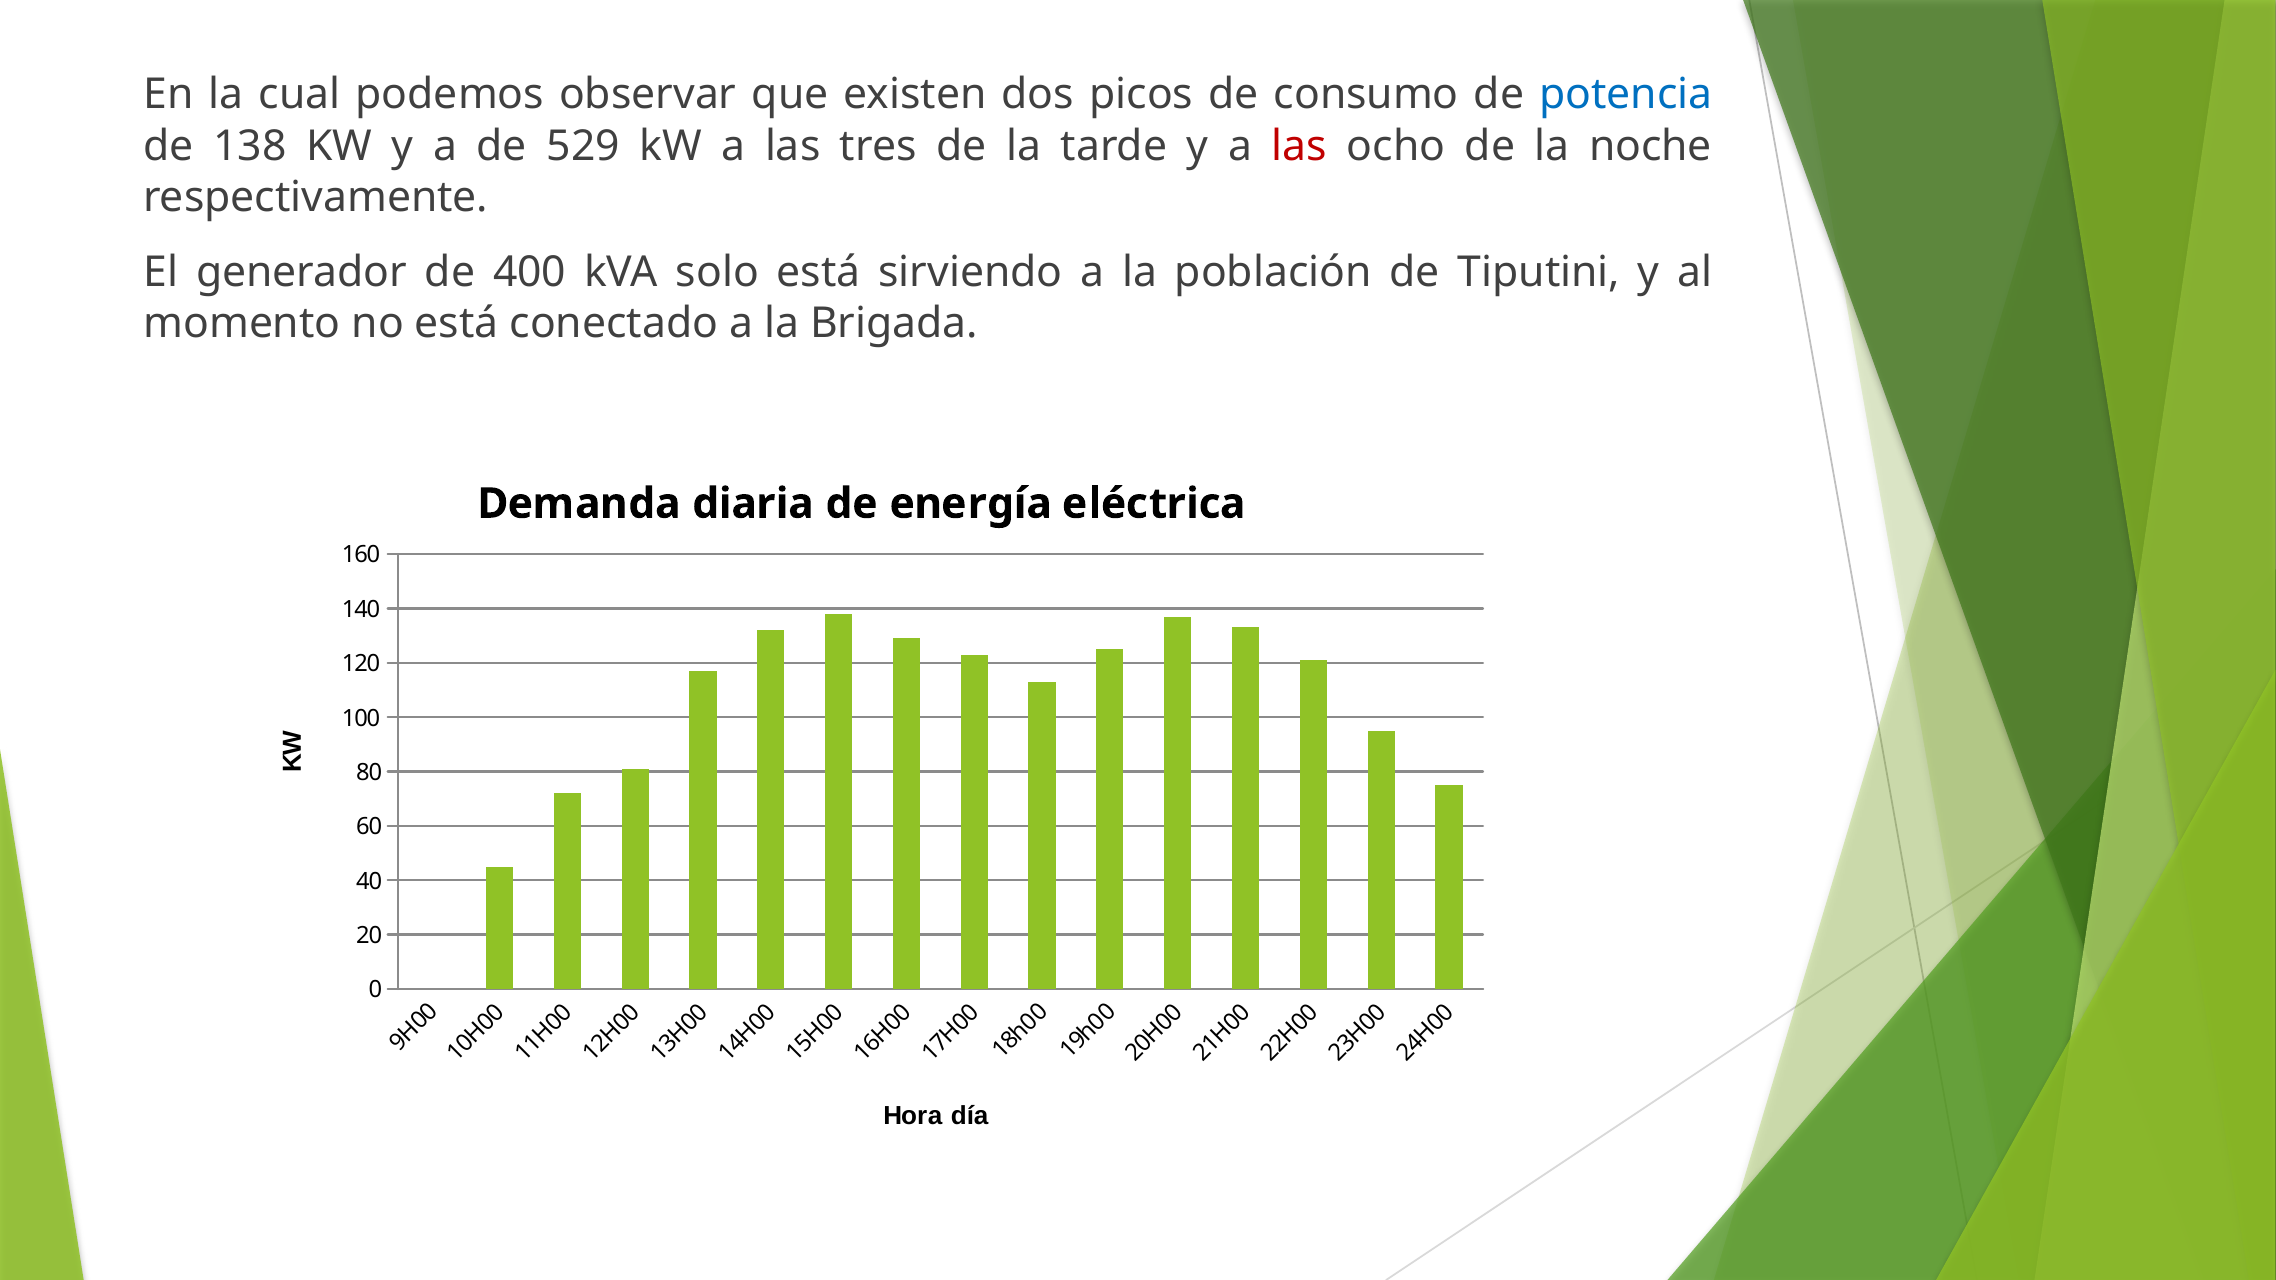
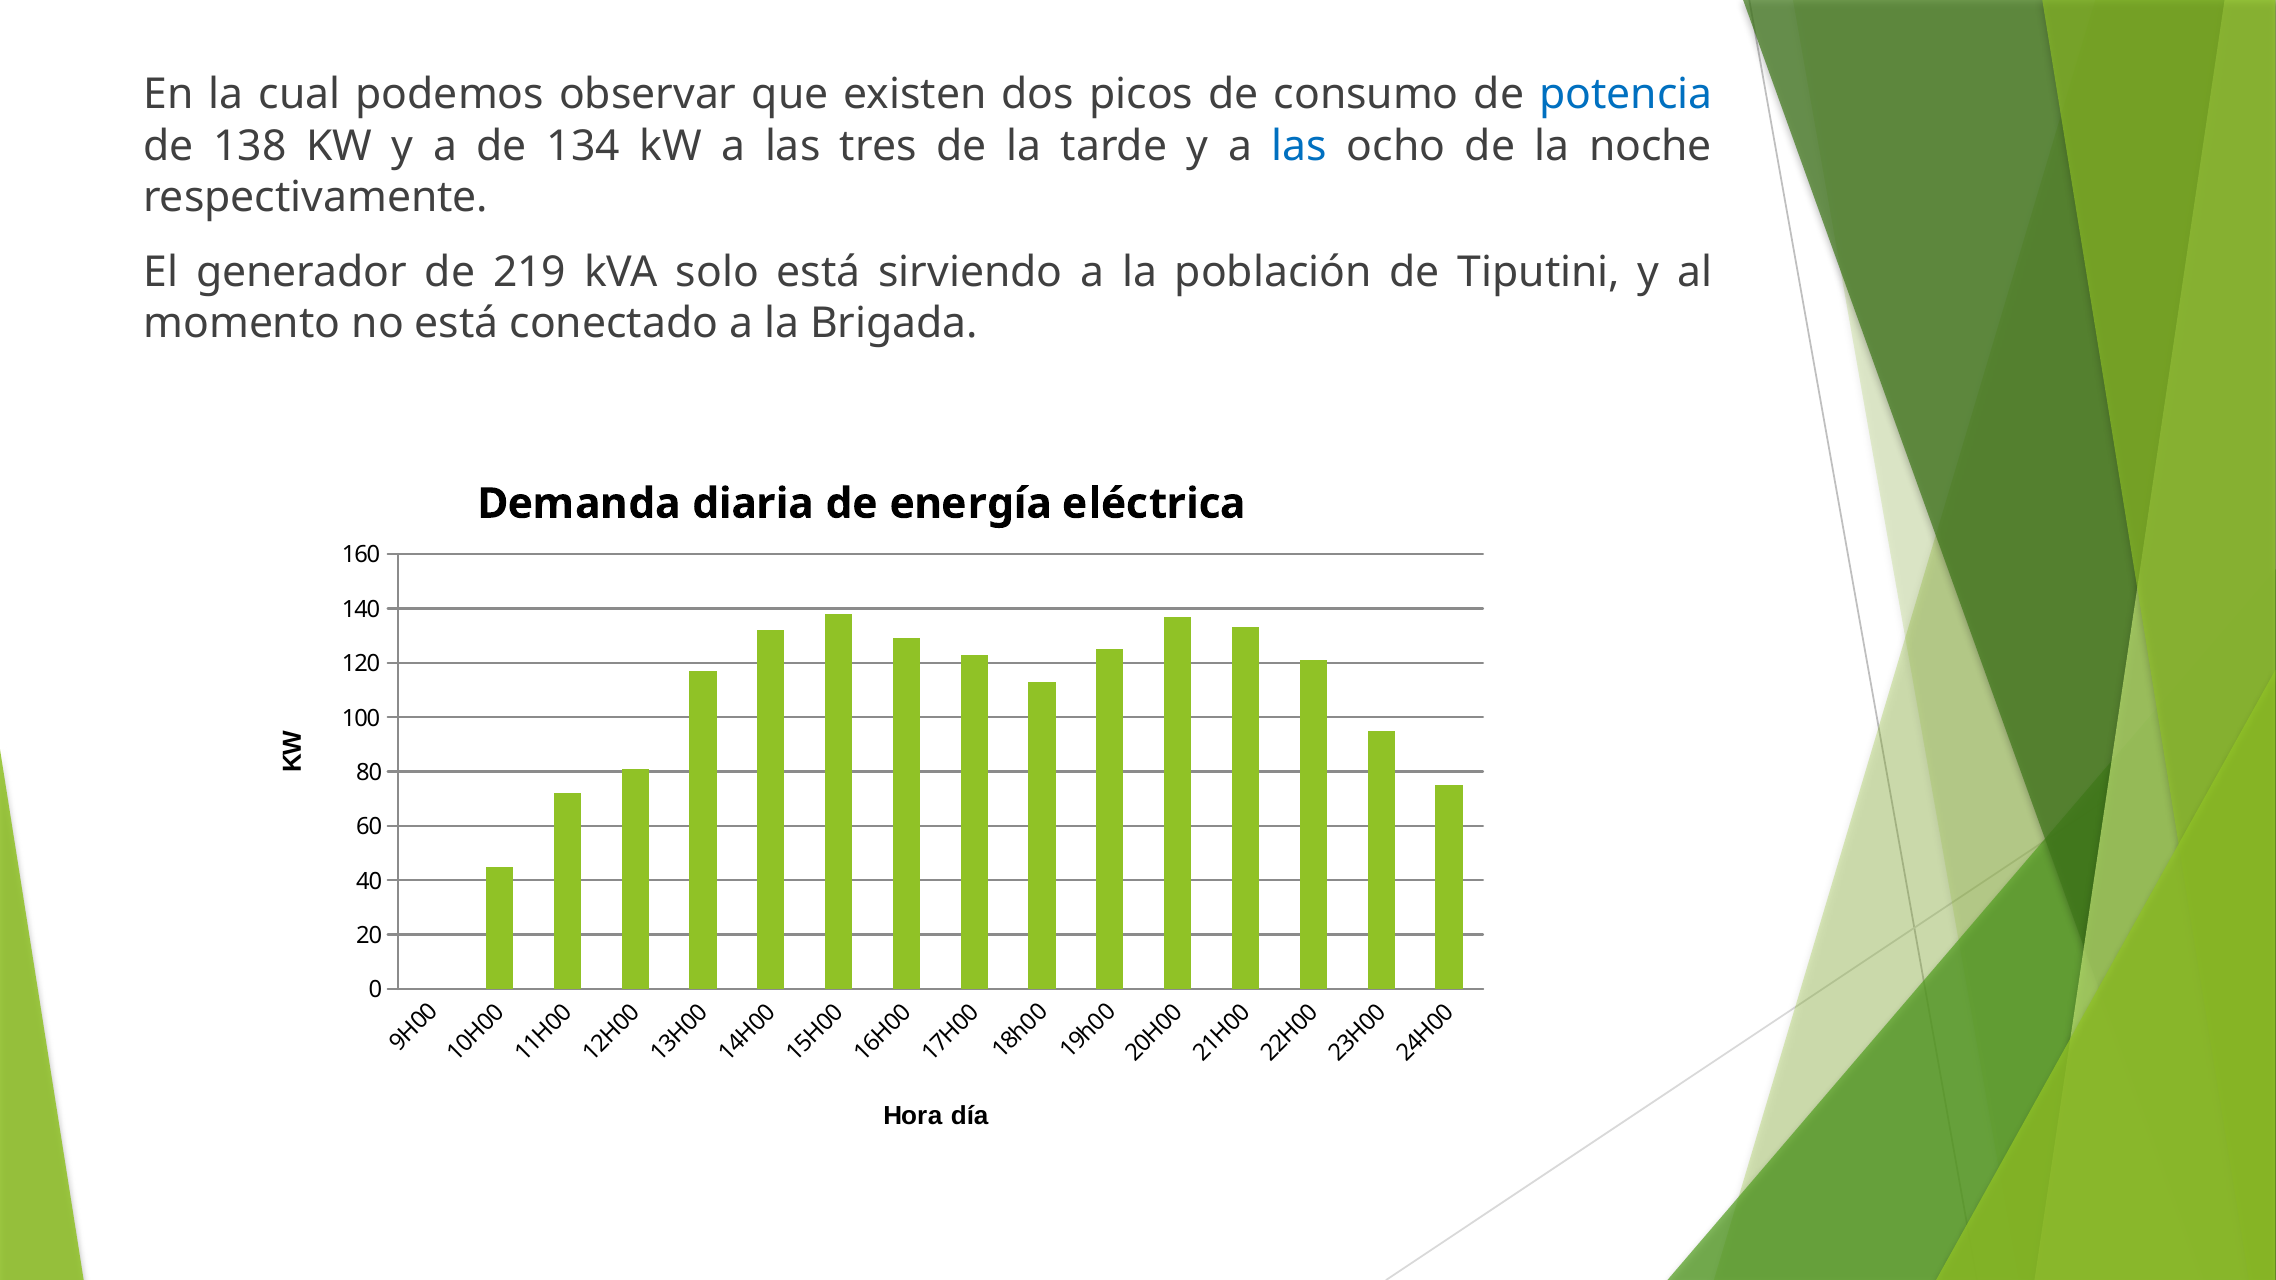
529: 529 -> 134
las at (1299, 146) colour: red -> blue
400: 400 -> 219
